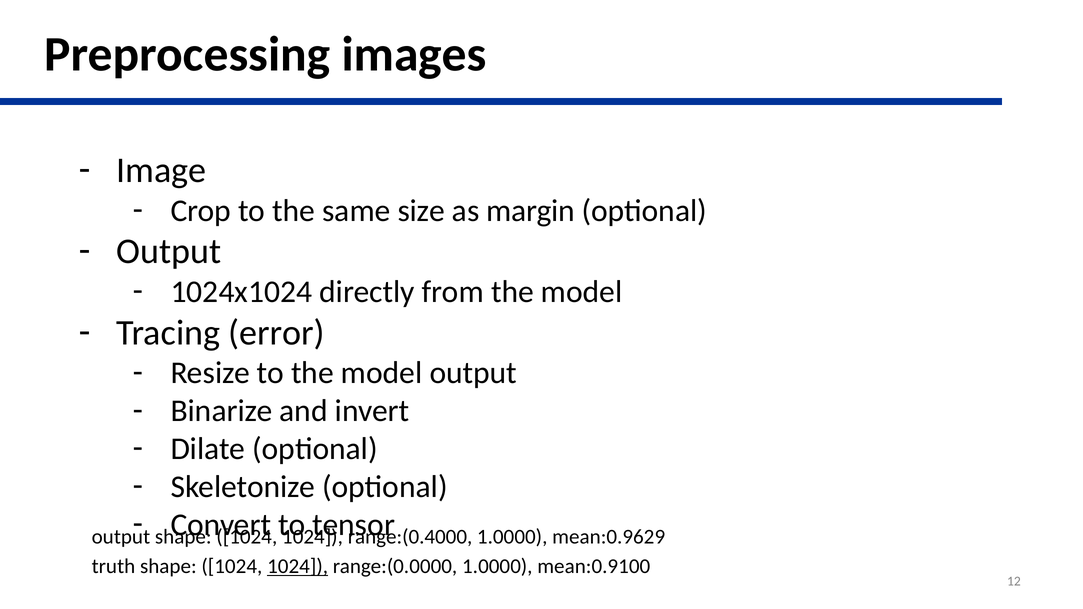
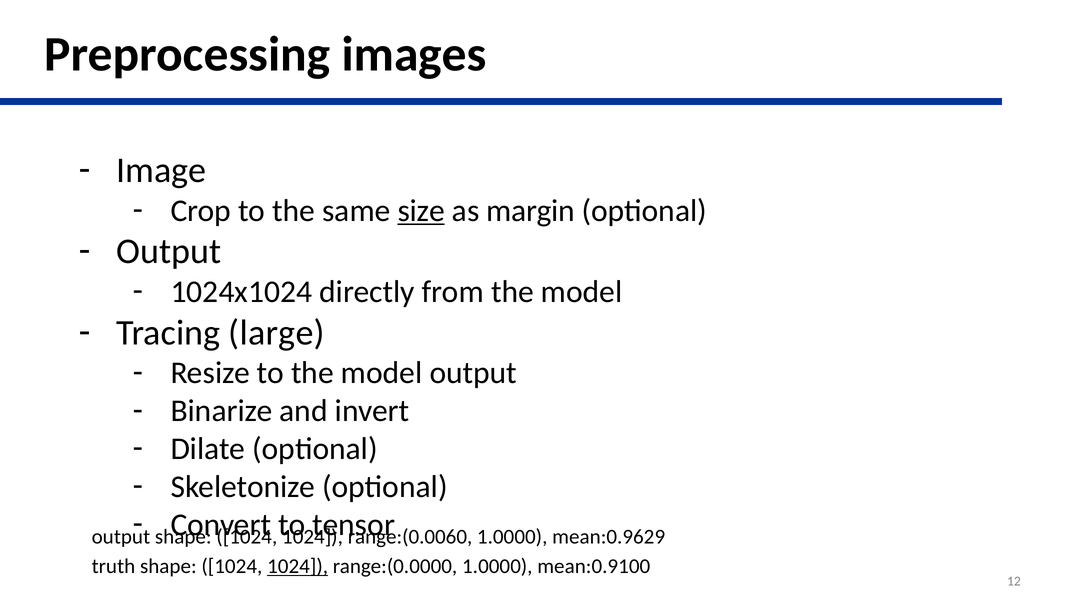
size underline: none -> present
error: error -> large
range:(0.4000: range:(0.4000 -> range:(0.0060
